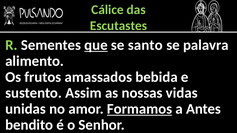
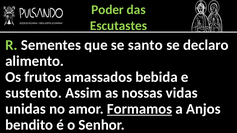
Cálice: Cálice -> Poder
que underline: present -> none
palavra: palavra -> declaro
Antes: Antes -> Anjos
